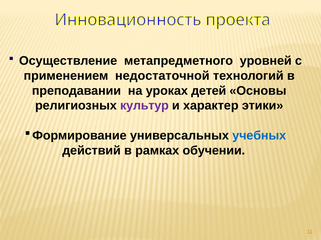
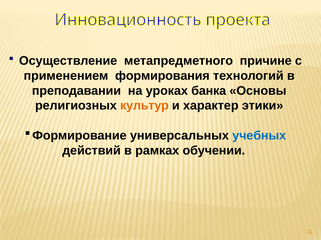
уровней: уровней -> причине
недостаточной: недостаточной -> формирования
детей: детей -> банка
культур colour: purple -> orange
